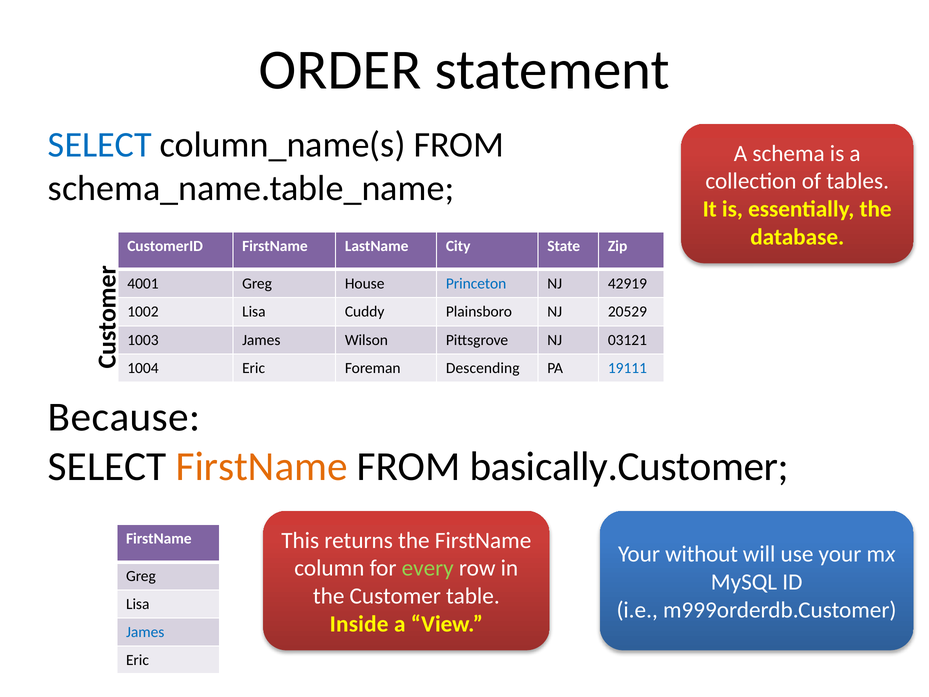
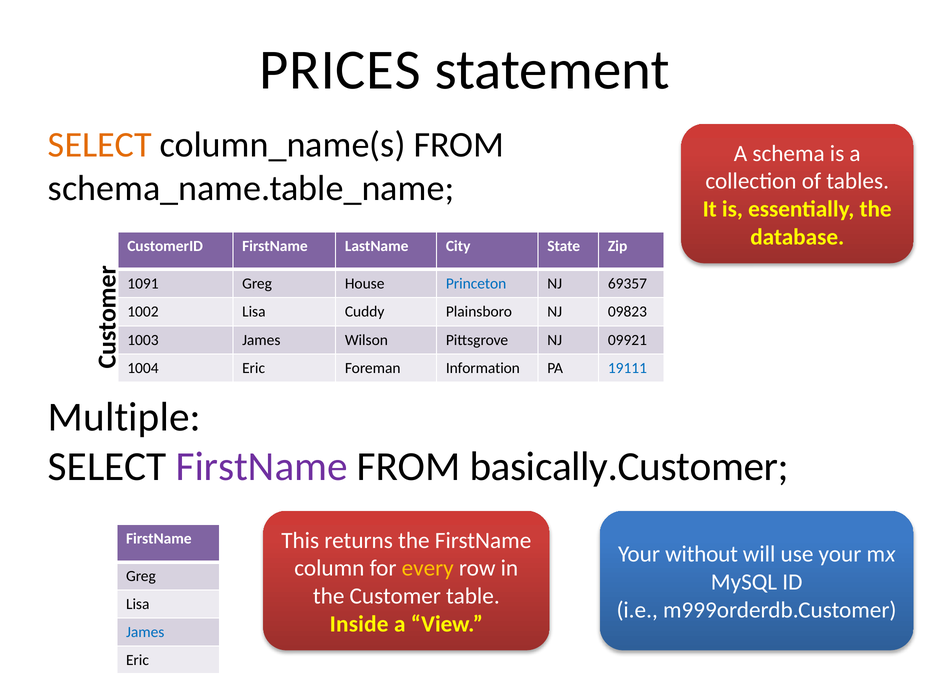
ORDER: ORDER -> PRICES
SELECT at (100, 145) colour: blue -> orange
4001: 4001 -> 1091
42919: 42919 -> 69357
20529: 20529 -> 09823
03121: 03121 -> 09921
Descending: Descending -> Information
Because: Because -> Multiple
FirstName at (262, 466) colour: orange -> purple
every colour: light green -> yellow
